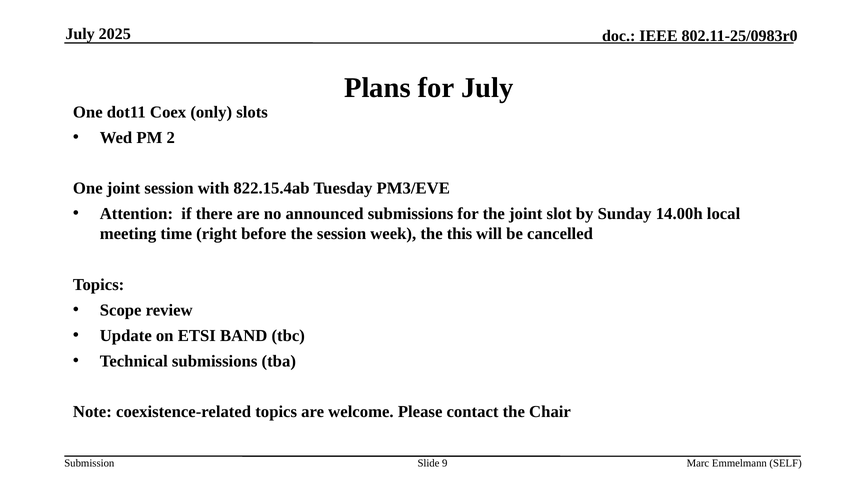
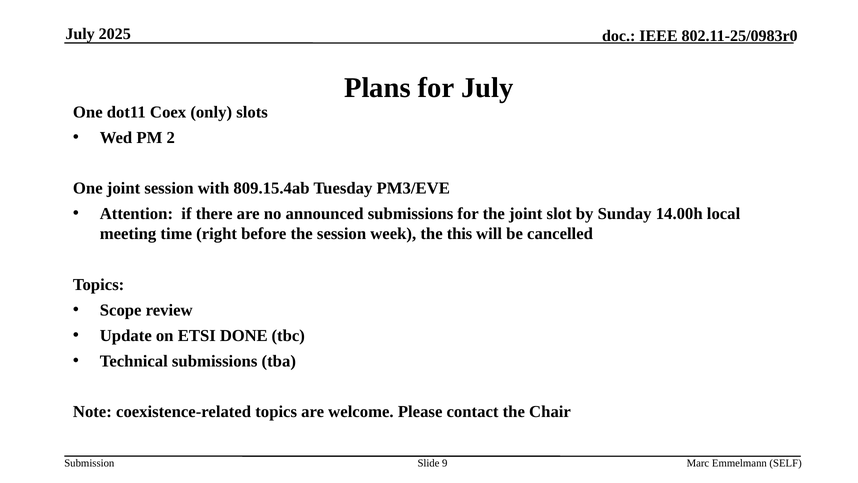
822.15.4ab: 822.15.4ab -> 809.15.4ab
BAND: BAND -> DONE
